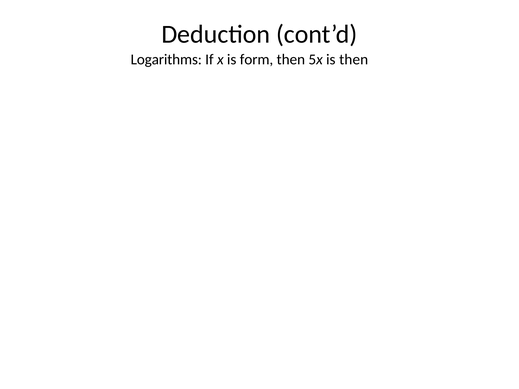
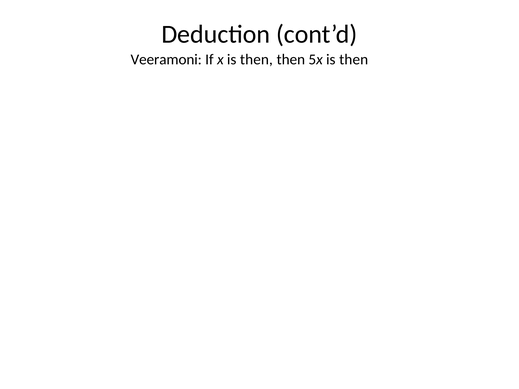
Logarithms: Logarithms -> Veeramoni
x is form: form -> then
